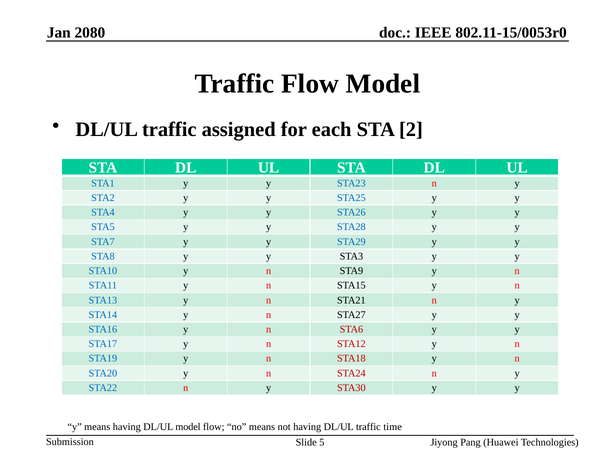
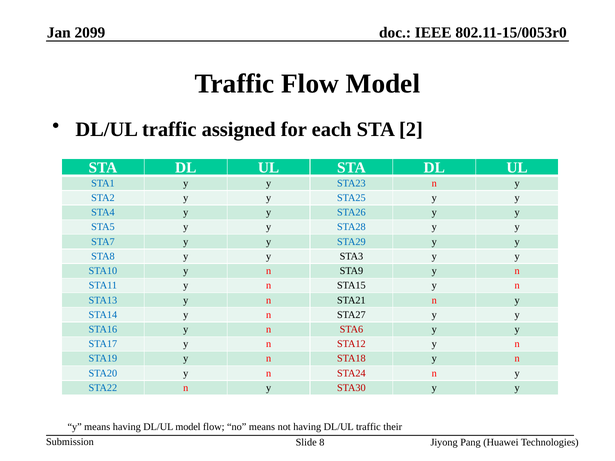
2080: 2080 -> 2099
time: time -> their
5: 5 -> 8
